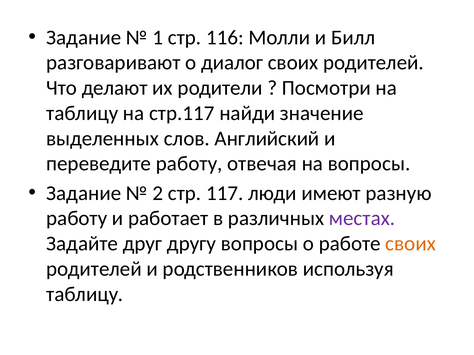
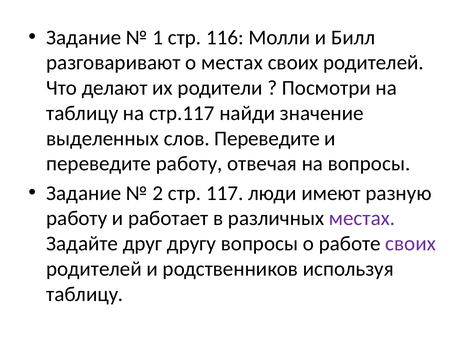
о диалог: диалог -> местах
слов Английский: Английский -> Переведите
своих at (411, 244) colour: orange -> purple
